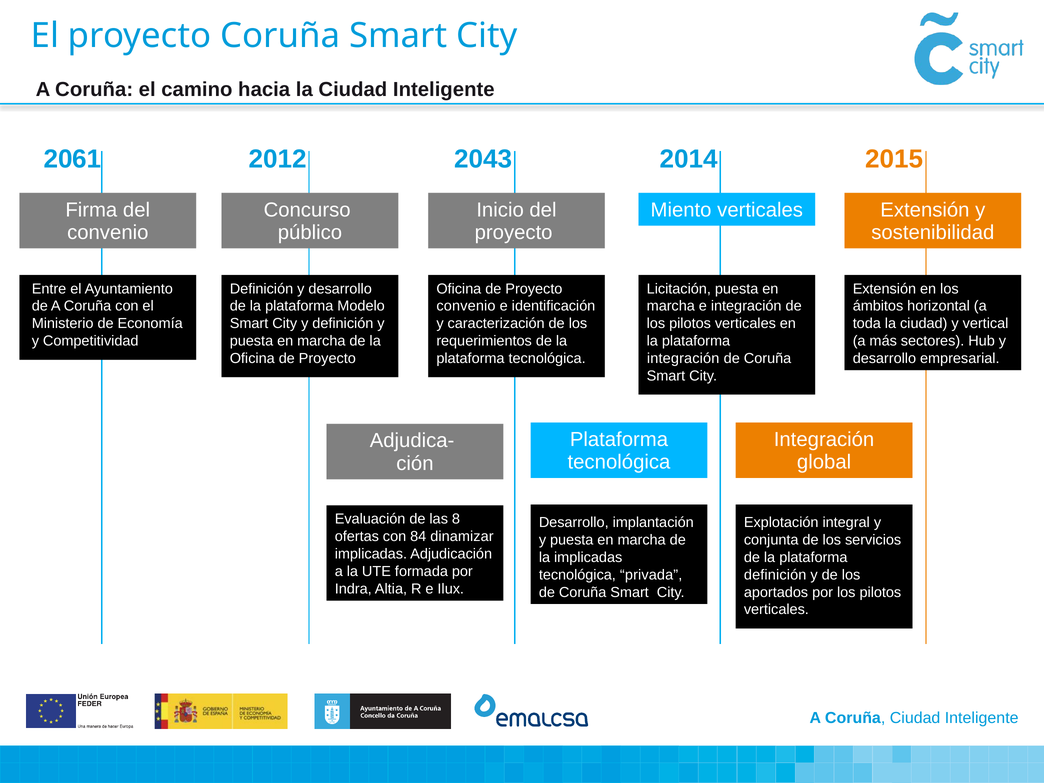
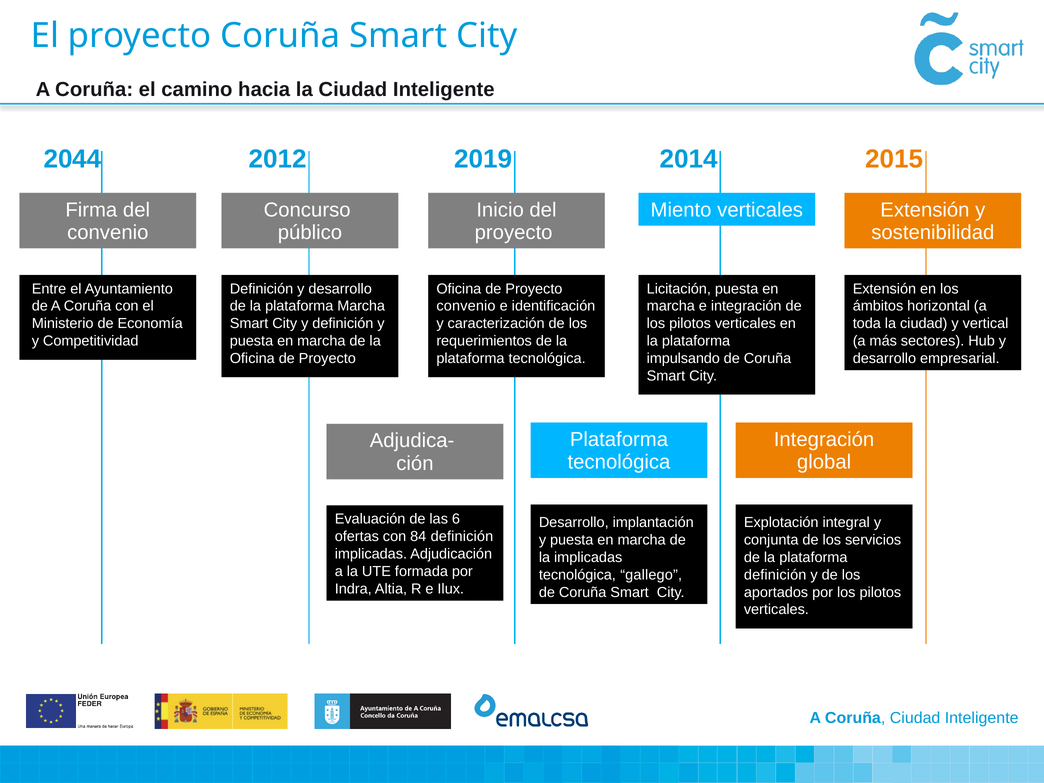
2061: 2061 -> 2044
2043: 2043 -> 2019
plataforma Modelo: Modelo -> Marcha
integración at (683, 358): integración -> impulsando
8: 8 -> 6
84 dinamizar: dinamizar -> definición
privada: privada -> gallego
